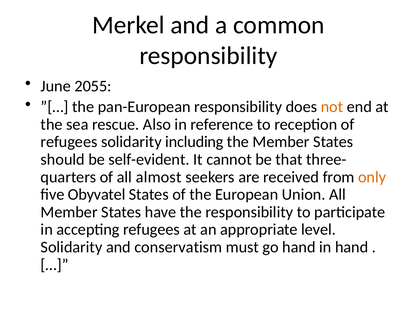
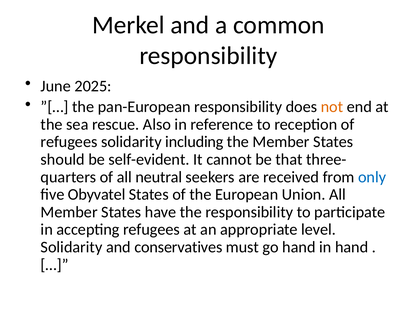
2055: 2055 -> 2025
almost: almost -> neutral
only colour: orange -> blue
conservatism: conservatism -> conservatives
